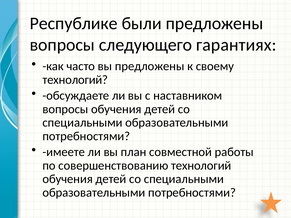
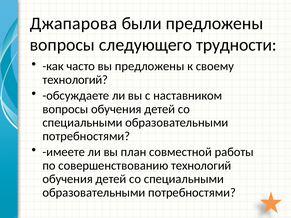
Республике: Республике -> Джапарова
гарантиях: гарантиях -> трудности
